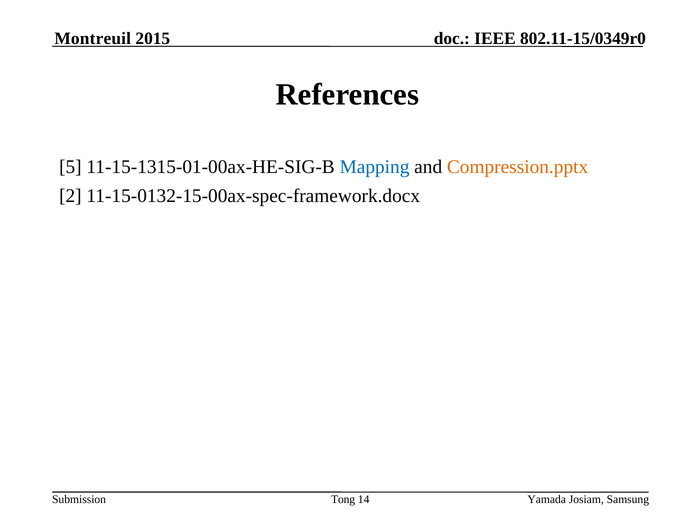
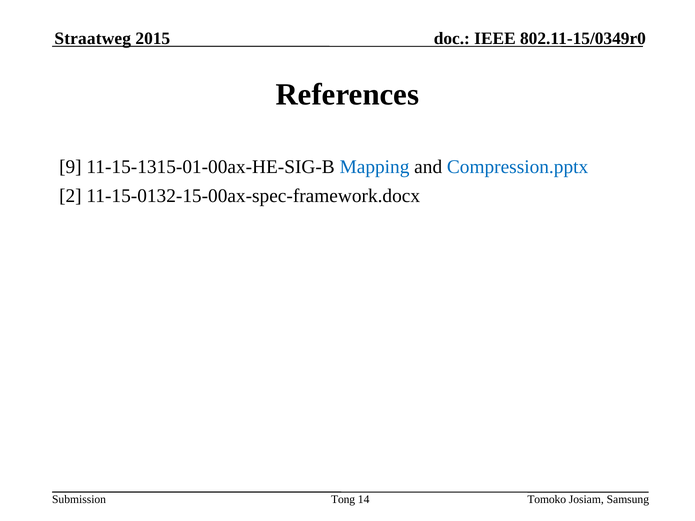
Montreuil: Montreuil -> Straatweg
5: 5 -> 9
Compression.pptx colour: orange -> blue
Yamada: Yamada -> Tomoko
